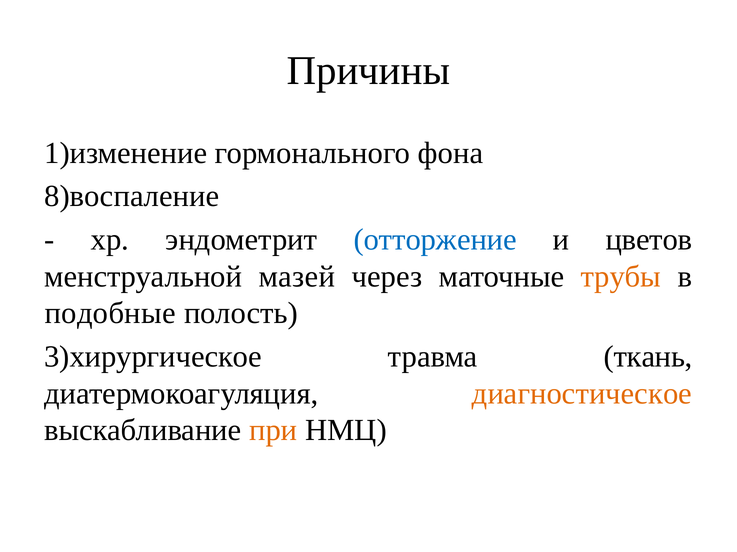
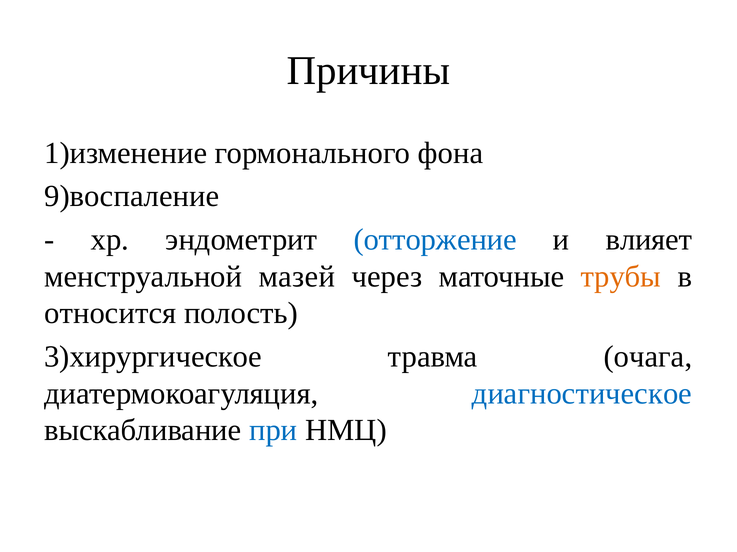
8)воспаление: 8)воспаление -> 9)воспаление
цветов: цветов -> влияет
подобные: подобные -> относится
ткань: ткань -> очага
диагностическое colour: orange -> blue
при colour: orange -> blue
